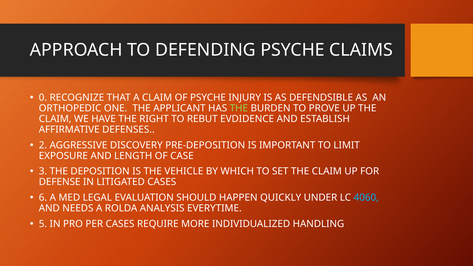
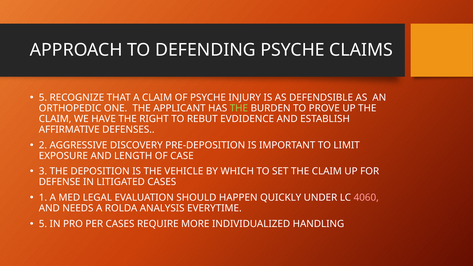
0 at (43, 98): 0 -> 5
6: 6 -> 1
4060 colour: light blue -> pink
